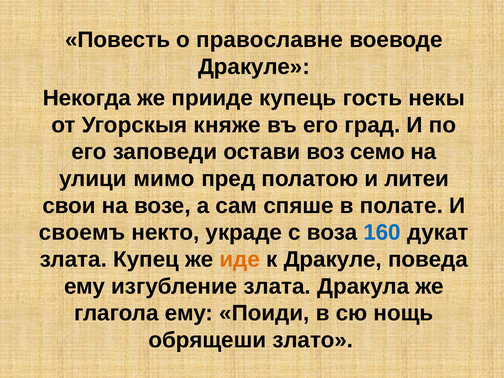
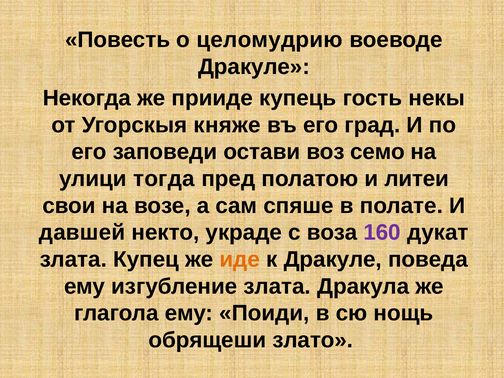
православне: православне -> целомудрию
мимо: мимо -> тогда
своемъ: своемъ -> давшей
160 colour: blue -> purple
